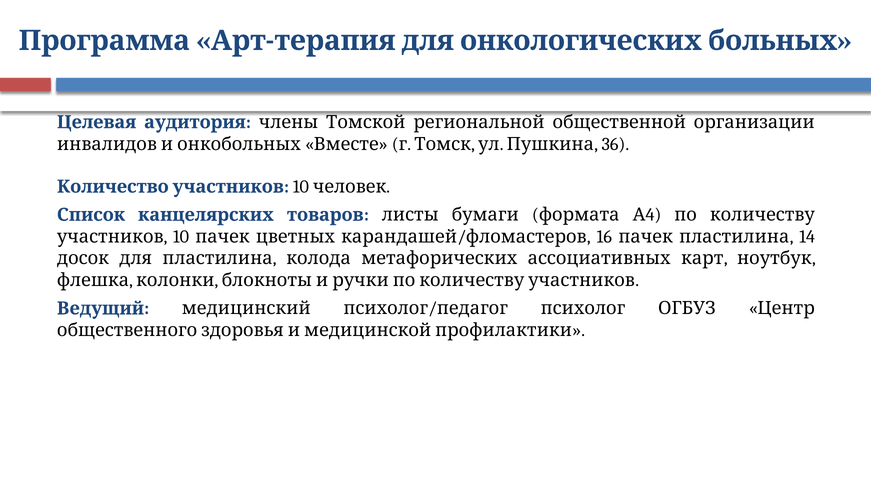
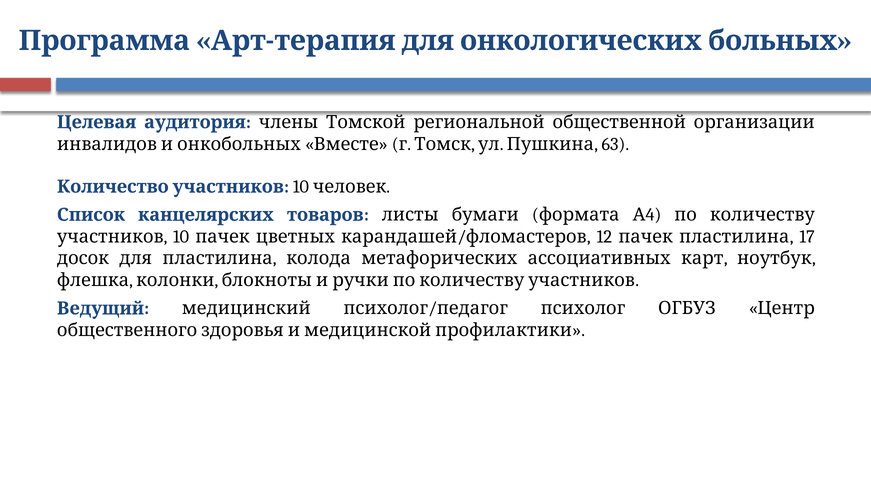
36: 36 -> 63
16: 16 -> 12
14: 14 -> 17
